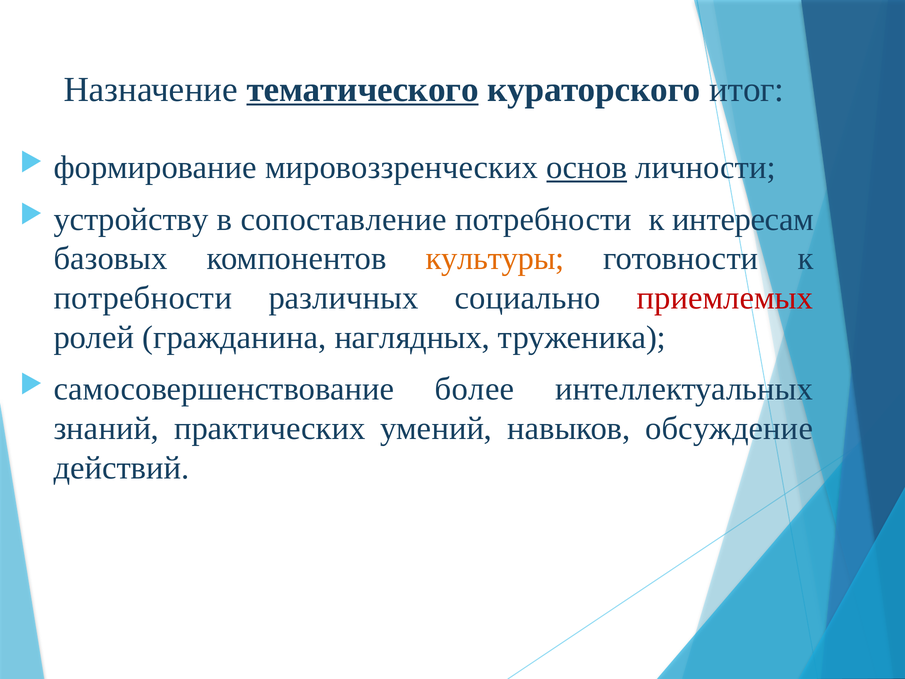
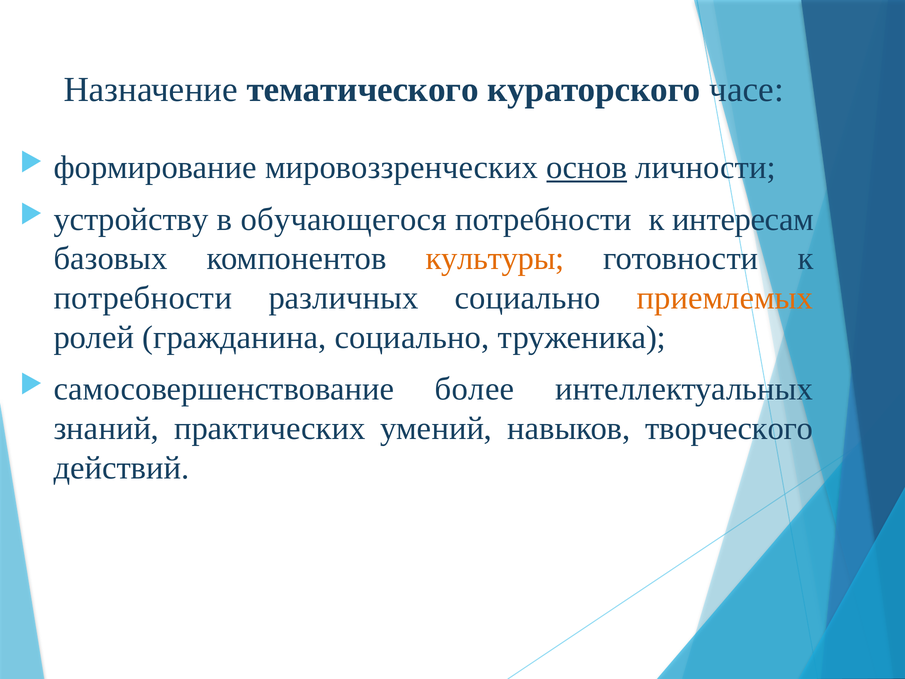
тематического underline: present -> none
итог: итог -> часе
сопоставление: сопоставление -> обучающегося
приемлемых colour: red -> orange
гражданина наглядных: наглядных -> социально
обсуждение: обсуждение -> творческого
